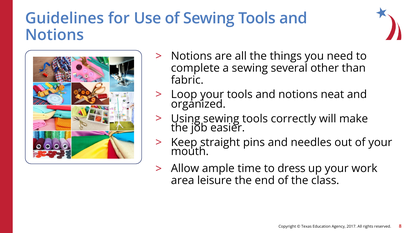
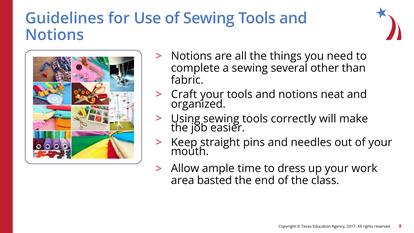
Loop: Loop -> Craft
leisure: leisure -> basted
